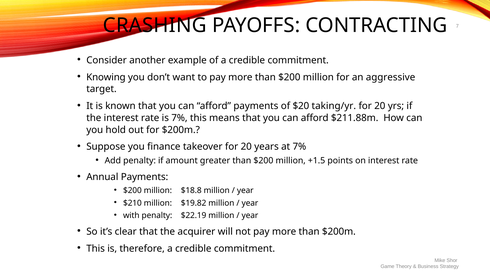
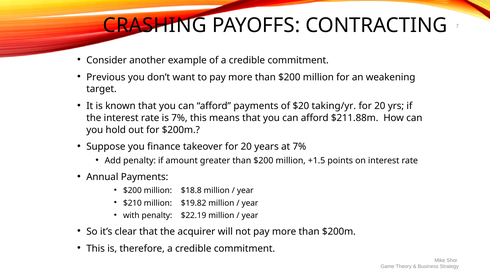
Knowing: Knowing -> Previous
aggressive: aggressive -> weakening
